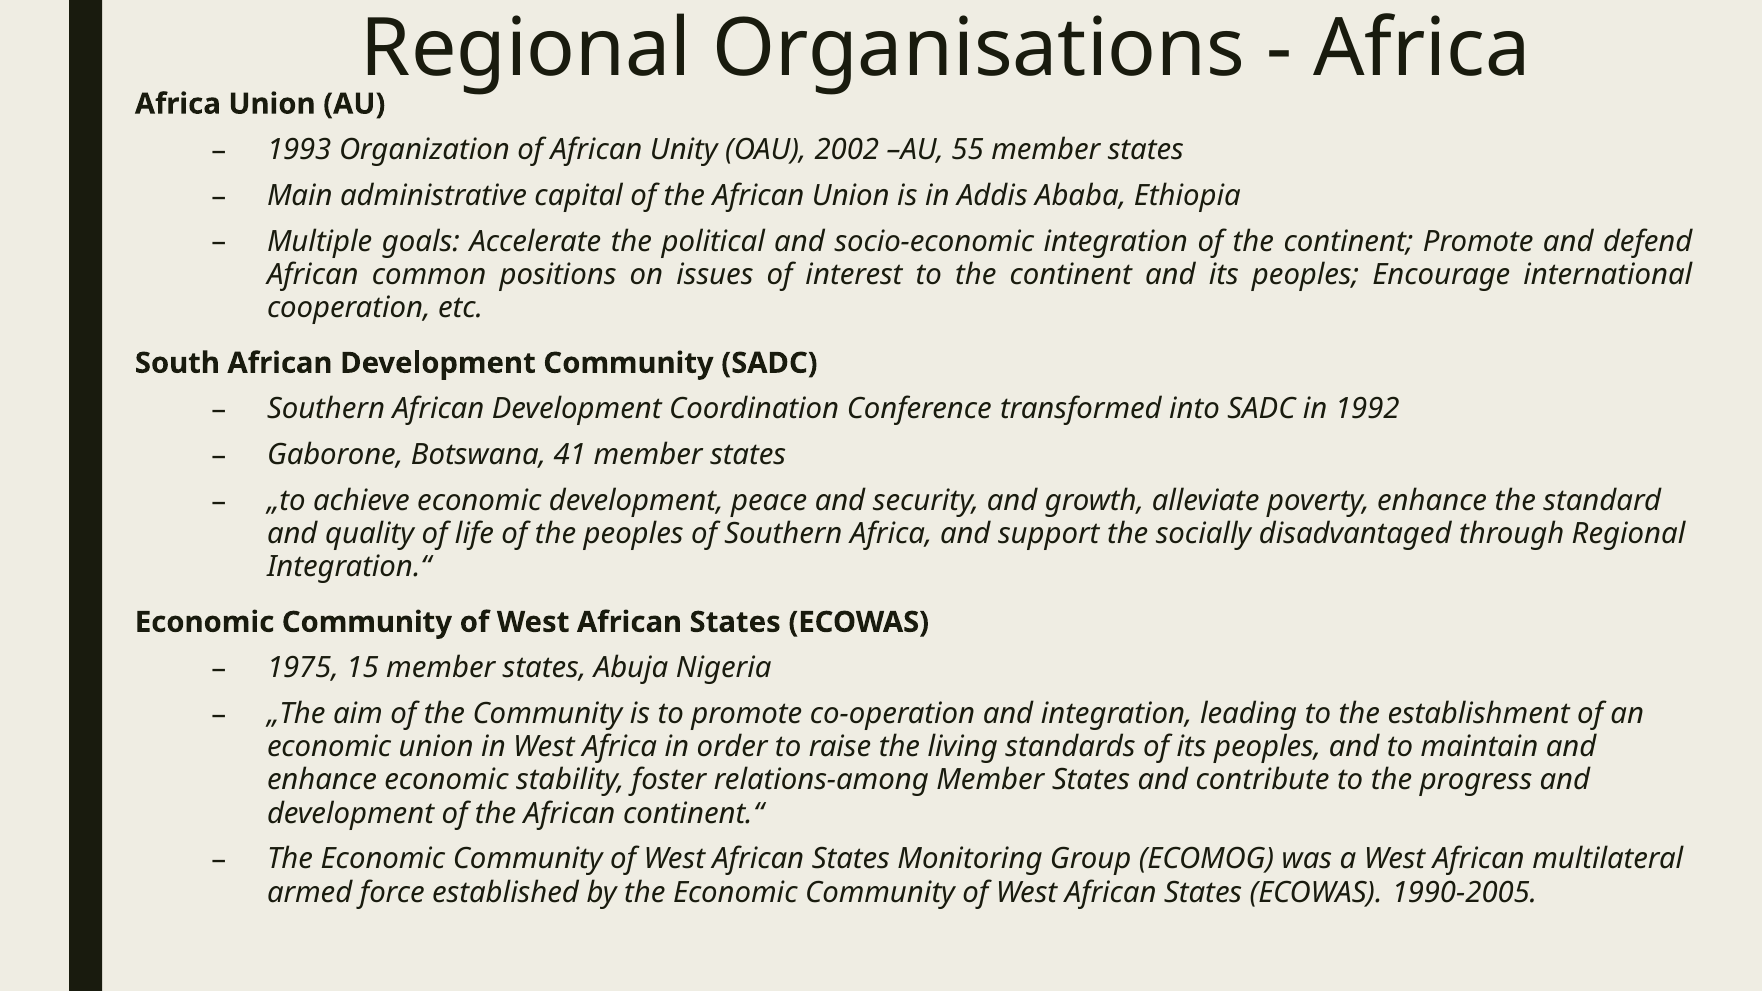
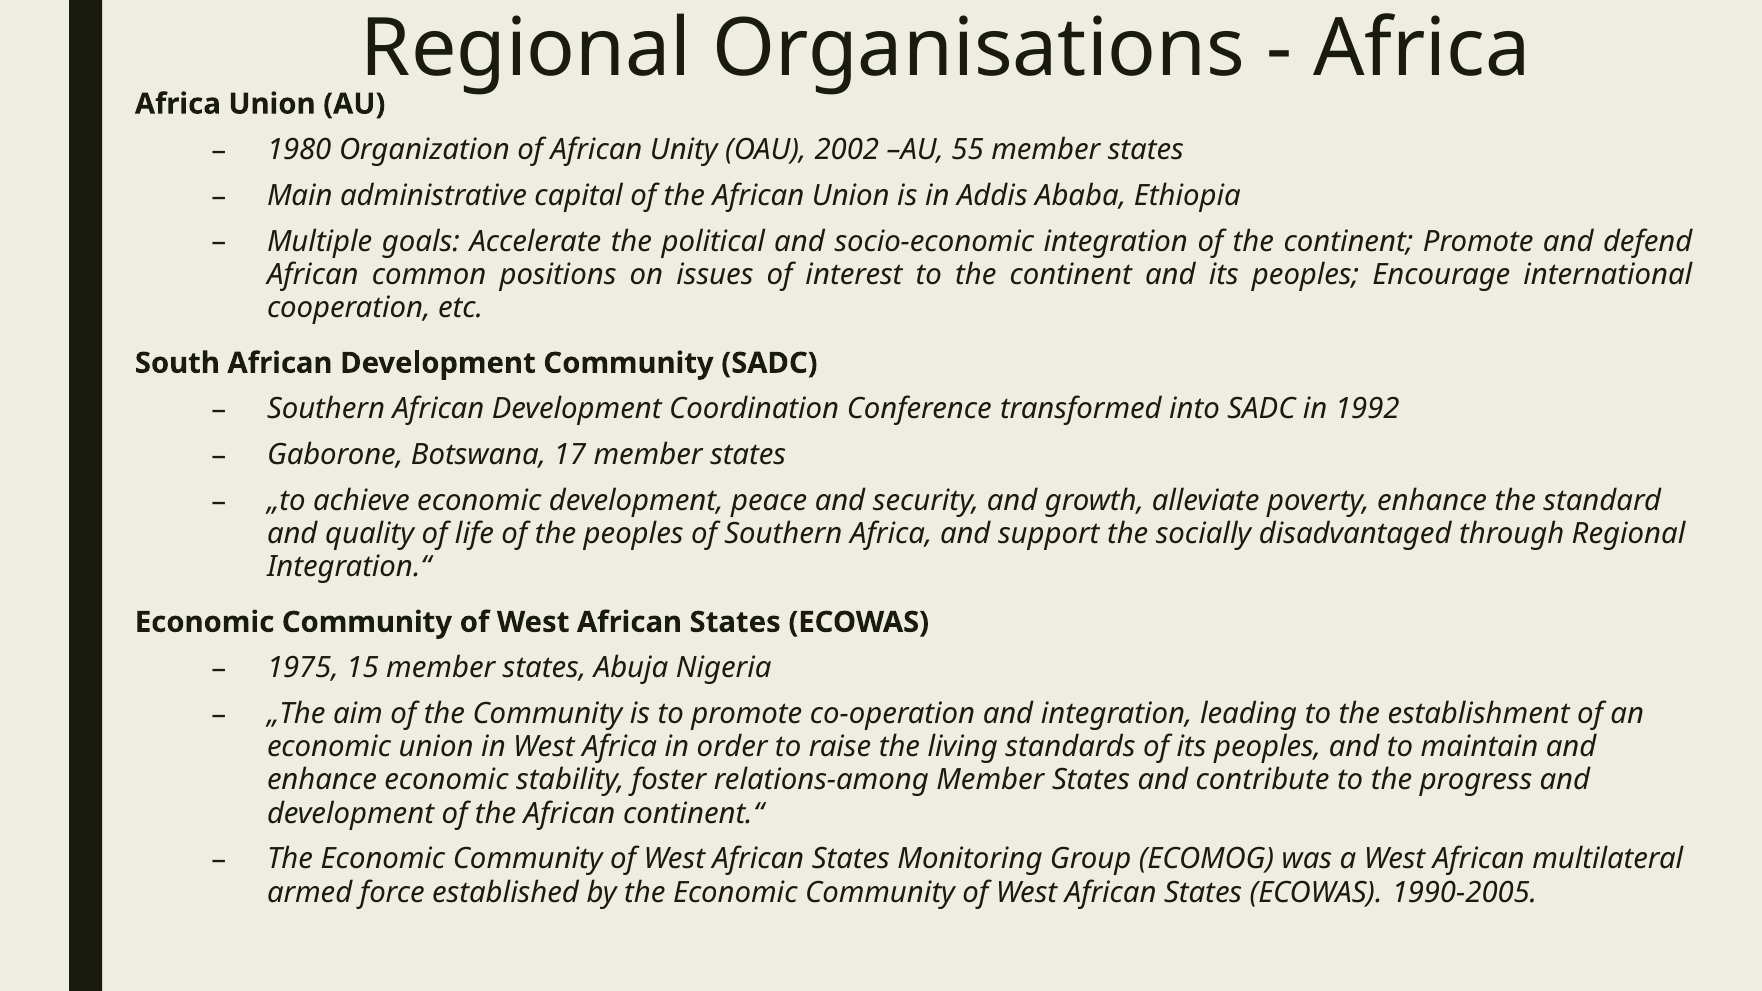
1993: 1993 -> 1980
41: 41 -> 17
